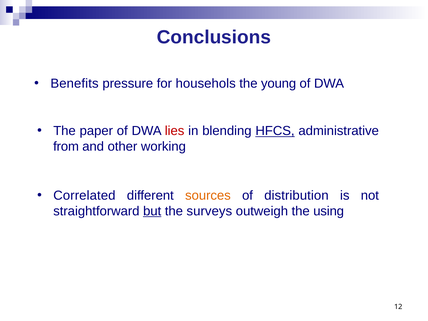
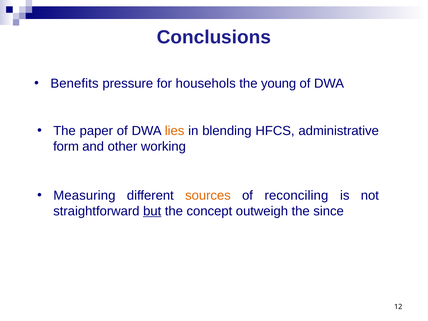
lies colour: red -> orange
HFCS underline: present -> none
from: from -> form
Correlated: Correlated -> Measuring
distribution: distribution -> reconciling
surveys: surveys -> concept
using: using -> since
